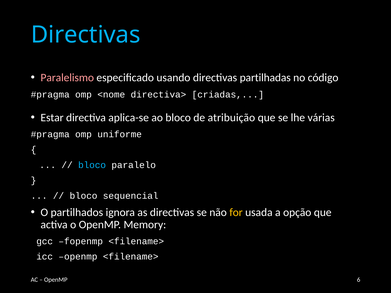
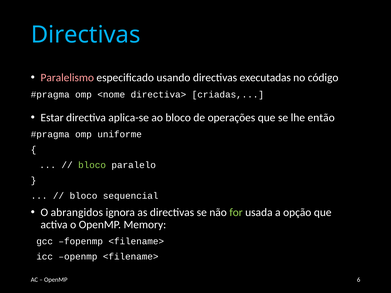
partilhadas: partilhadas -> executadas
atribuição: atribuição -> operações
várias: várias -> então
bloco at (92, 165) colour: light blue -> light green
partilhados: partilhados -> abrangidos
for colour: yellow -> light green
